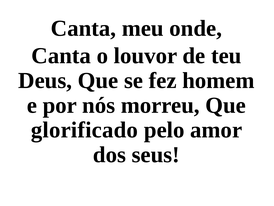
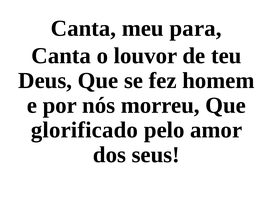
onde: onde -> para
